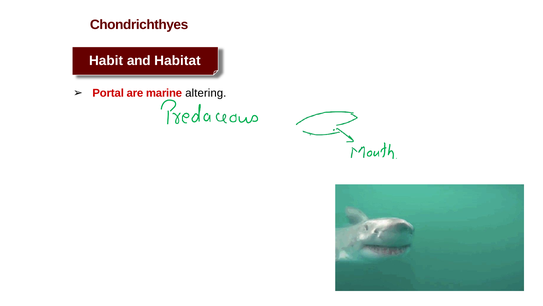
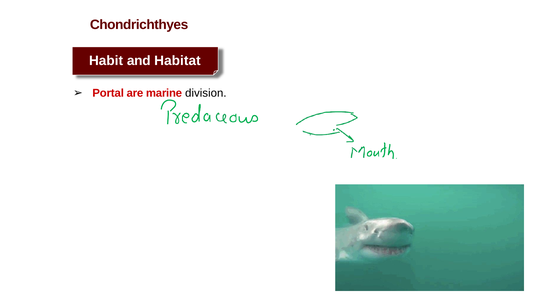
altering: altering -> division
